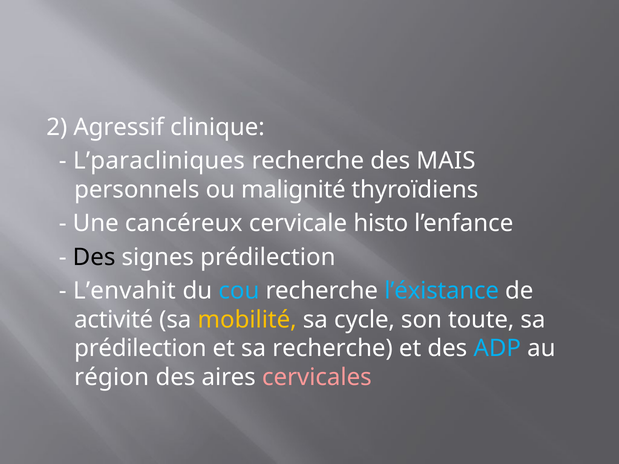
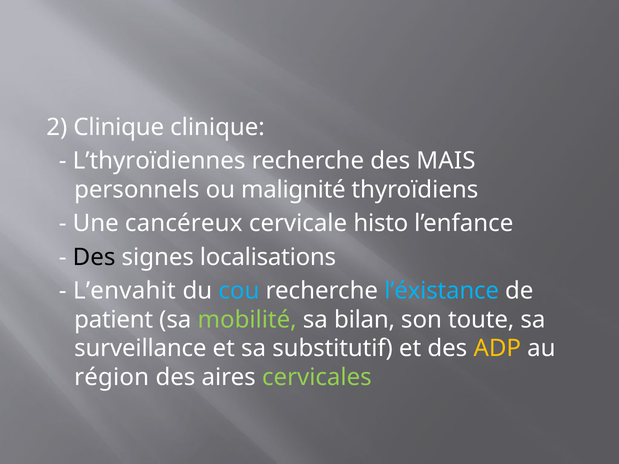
2 Agressif: Agressif -> Clinique
L’paracliniques: L’paracliniques -> L’thyroïdiennes
signes prédilection: prédilection -> localisations
activité: activité -> patient
mobilité colour: yellow -> light green
cycle: cycle -> bilan
prédilection at (140, 349): prédilection -> surveillance
sa recherche: recherche -> substitutif
ADP colour: light blue -> yellow
cervicales colour: pink -> light green
